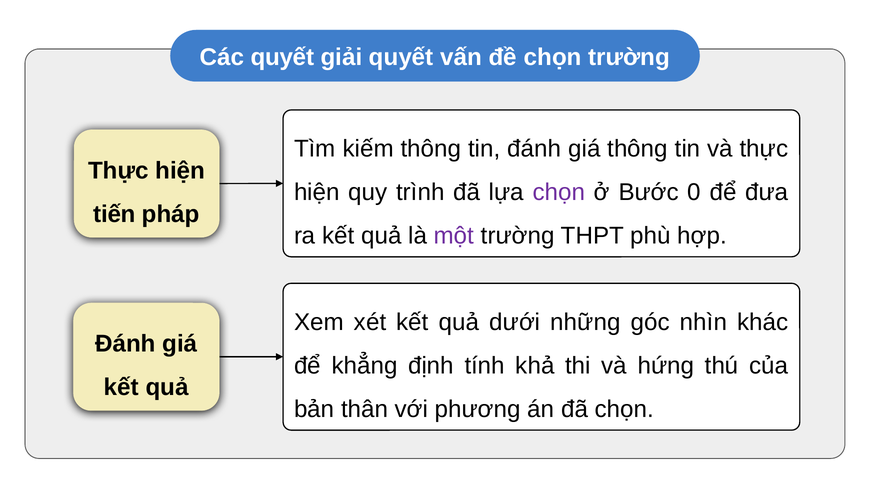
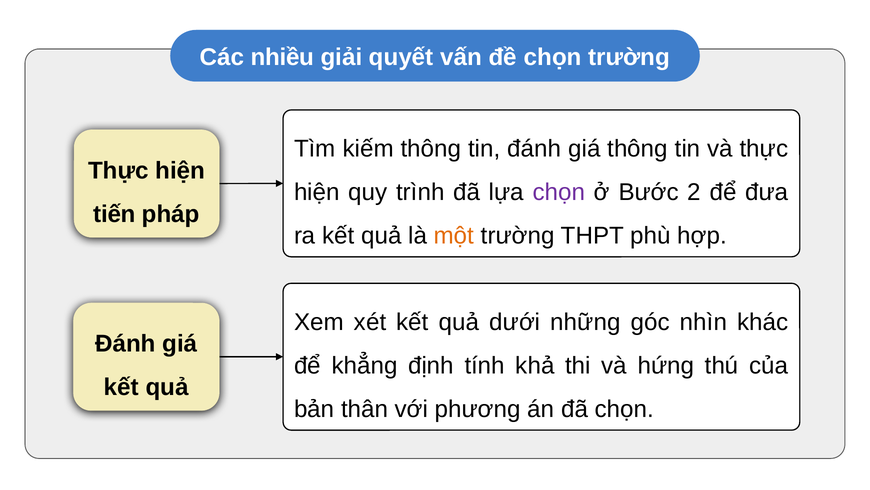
Các quyết: quyết -> nhiều
0: 0 -> 2
một colour: purple -> orange
